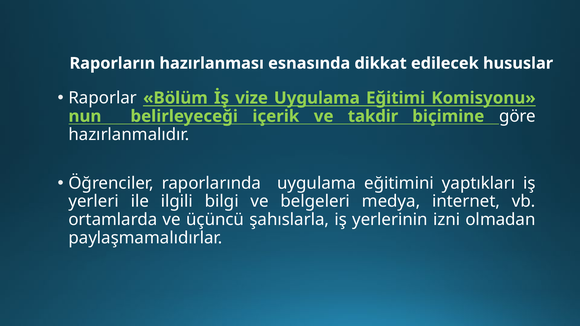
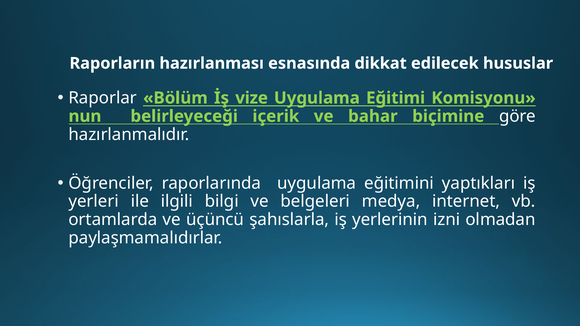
takdir: takdir -> bahar
